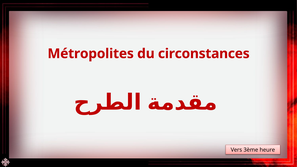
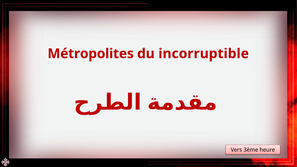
circonstances: circonstances -> incorruptible
